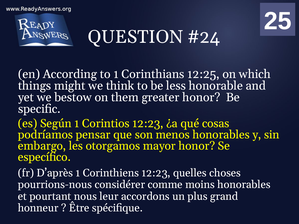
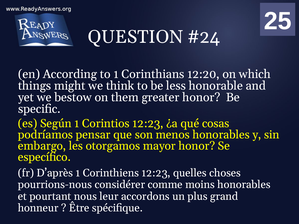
12:25: 12:25 -> 12:20
